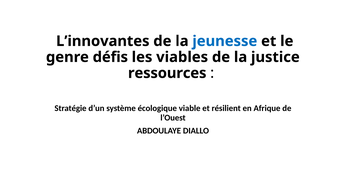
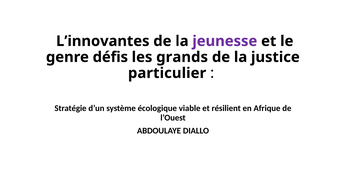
jeunesse colour: blue -> purple
viables: viables -> grands
ressources: ressources -> particulier
